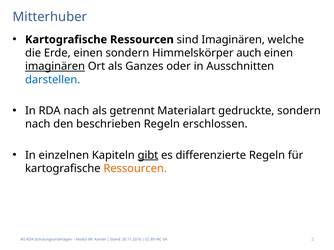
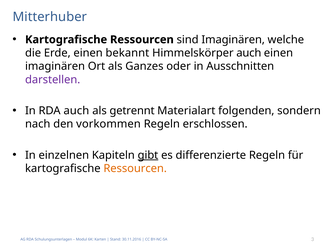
einen sondern: sondern -> bekannt
imaginären at (55, 66) underline: present -> none
darstellen colour: blue -> purple
RDA nach: nach -> auch
gedruckte: gedruckte -> folgenden
beschrieben: beschrieben -> vorkommen
